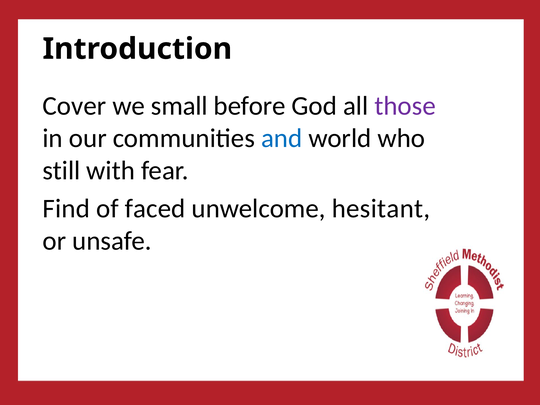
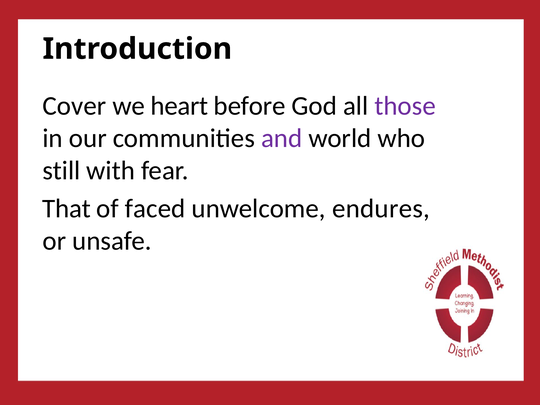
small: small -> heart
and colour: blue -> purple
Find: Find -> That
hesitant: hesitant -> endures
